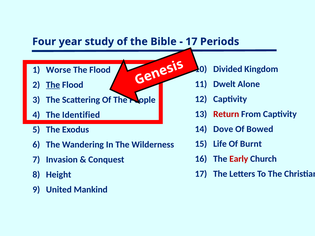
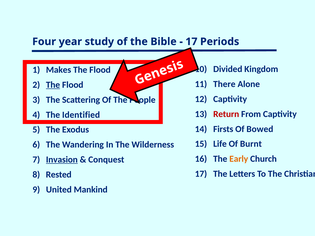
Worse: Worse -> Makes
Dwelt: Dwelt -> There
Dove: Dove -> Firsts
Early colour: red -> orange
Invasion underline: none -> present
Height: Height -> Rested
